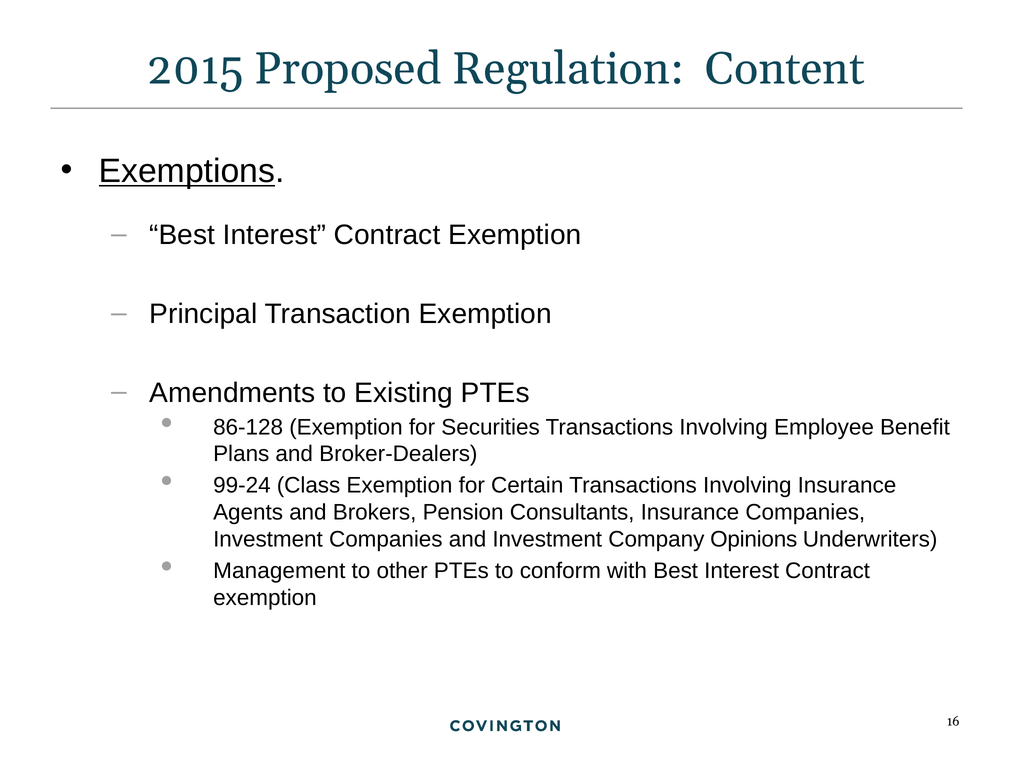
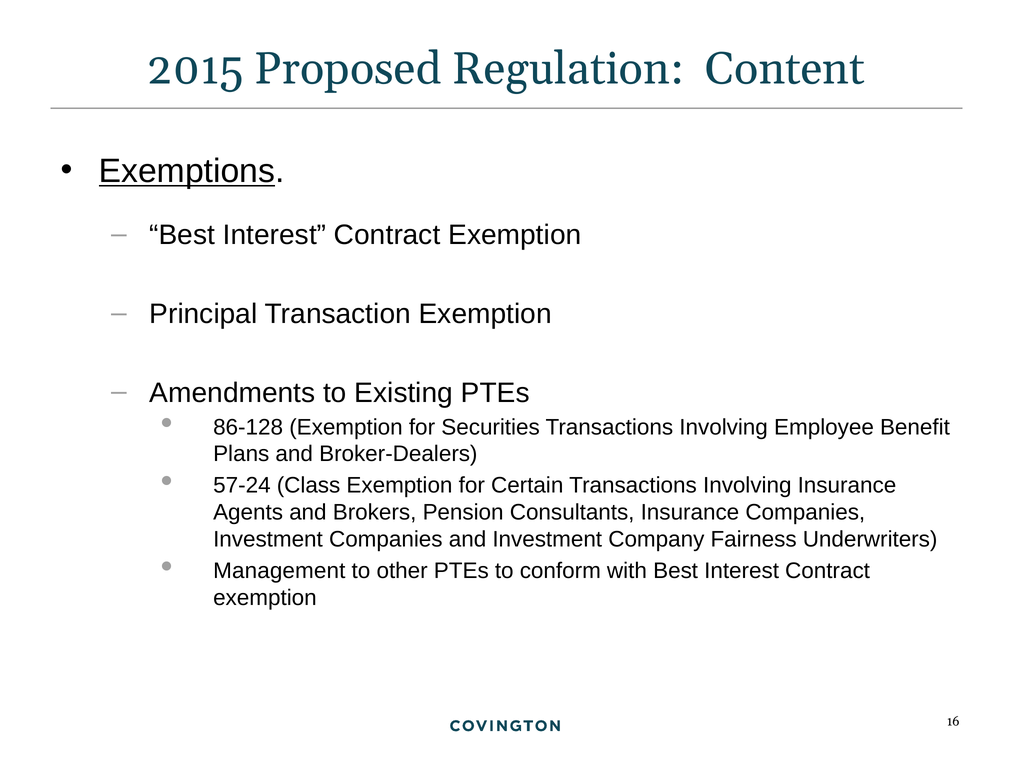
99-24: 99-24 -> 57-24
Opinions: Opinions -> Fairness
